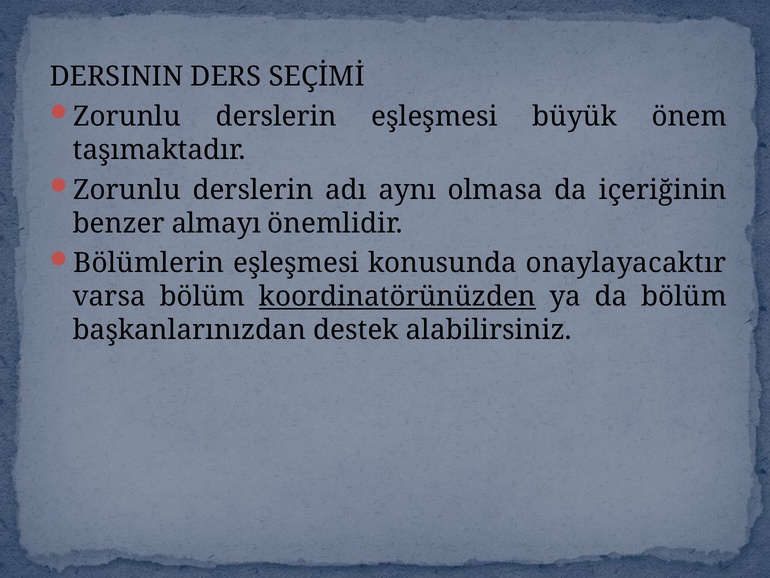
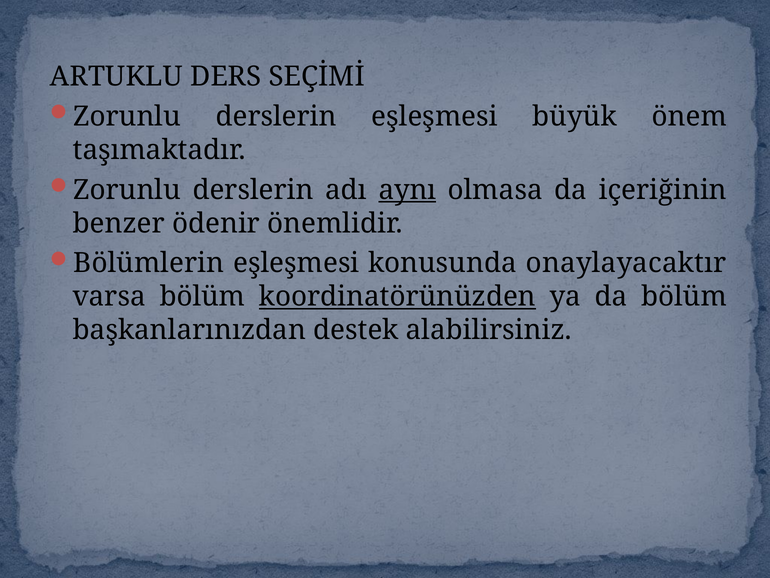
DERSININ: DERSININ -> ARTUKLU
aynı underline: none -> present
almayı: almayı -> ödenir
